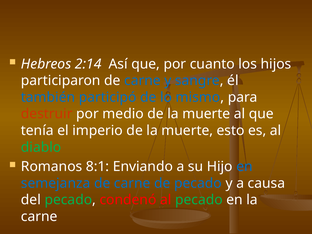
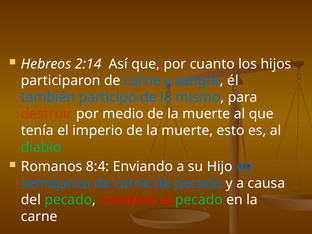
8:1: 8:1 -> 8:4
